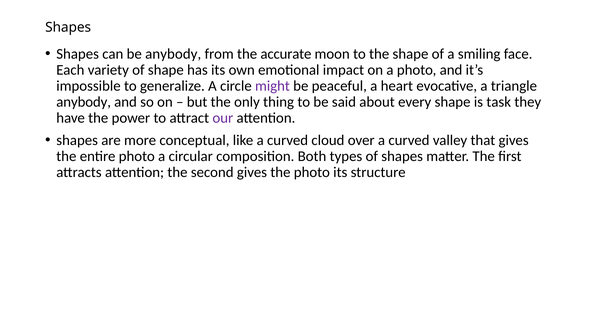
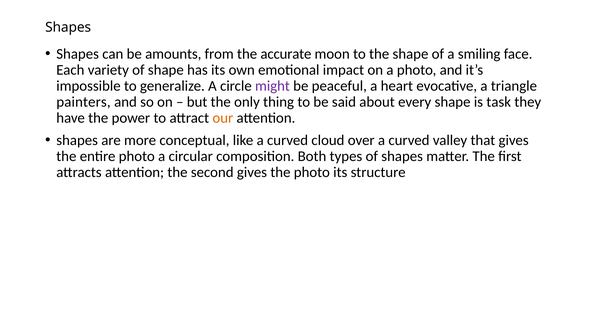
be anybody: anybody -> amounts
anybody at (84, 102): anybody -> painters
our colour: purple -> orange
